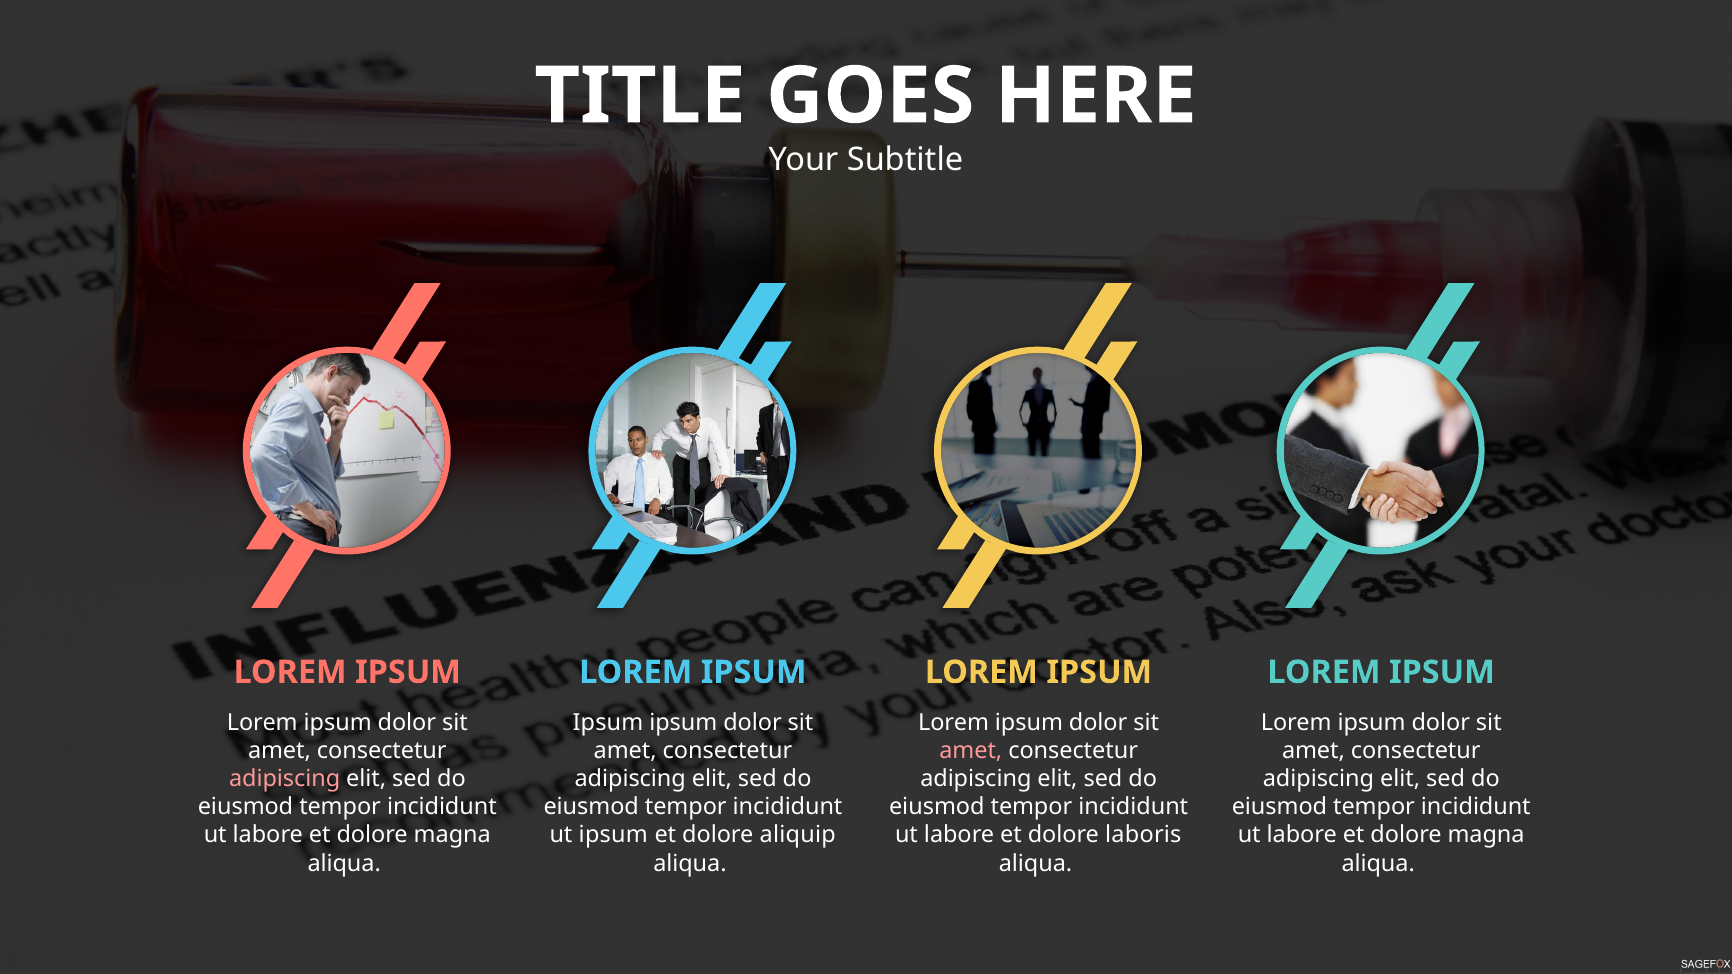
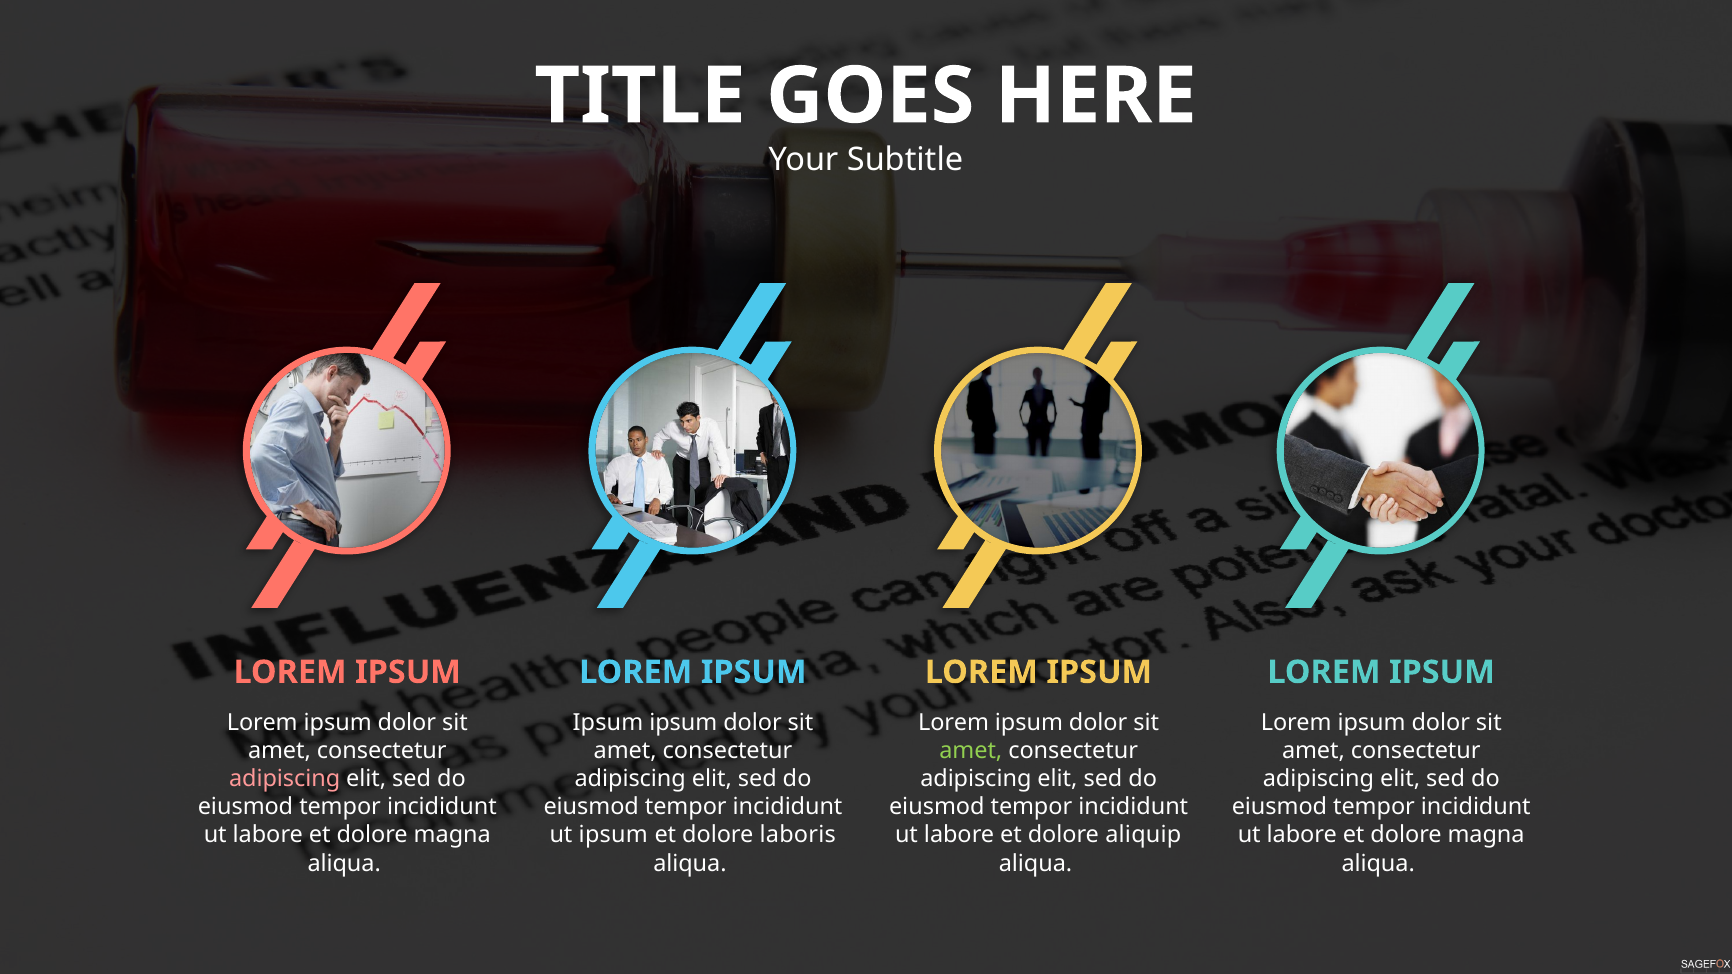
amet at (971, 751) colour: pink -> light green
aliquip: aliquip -> laboris
laboris: laboris -> aliquip
